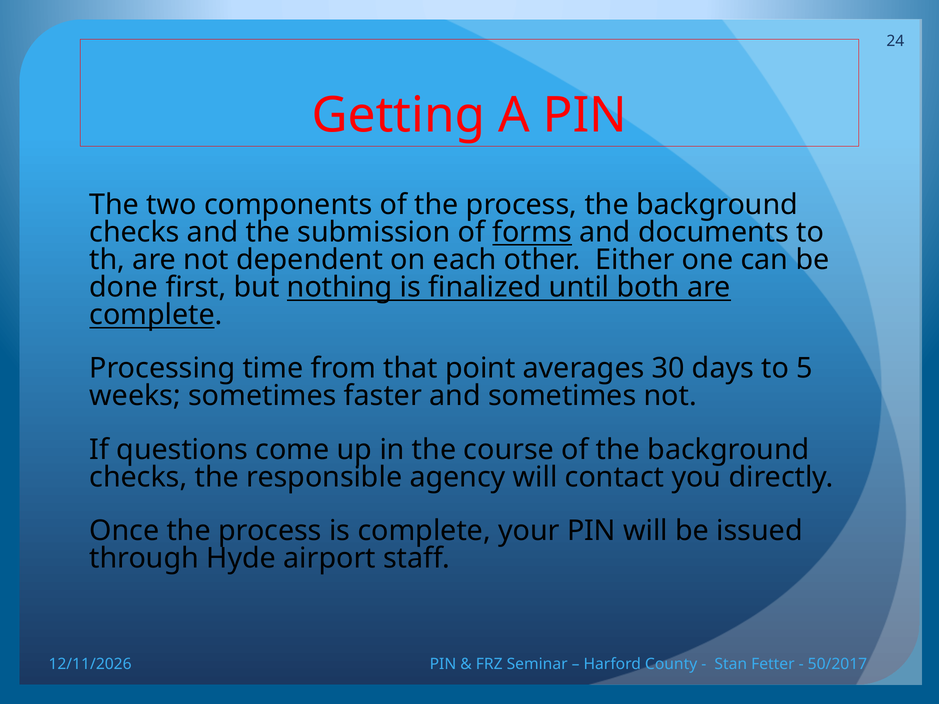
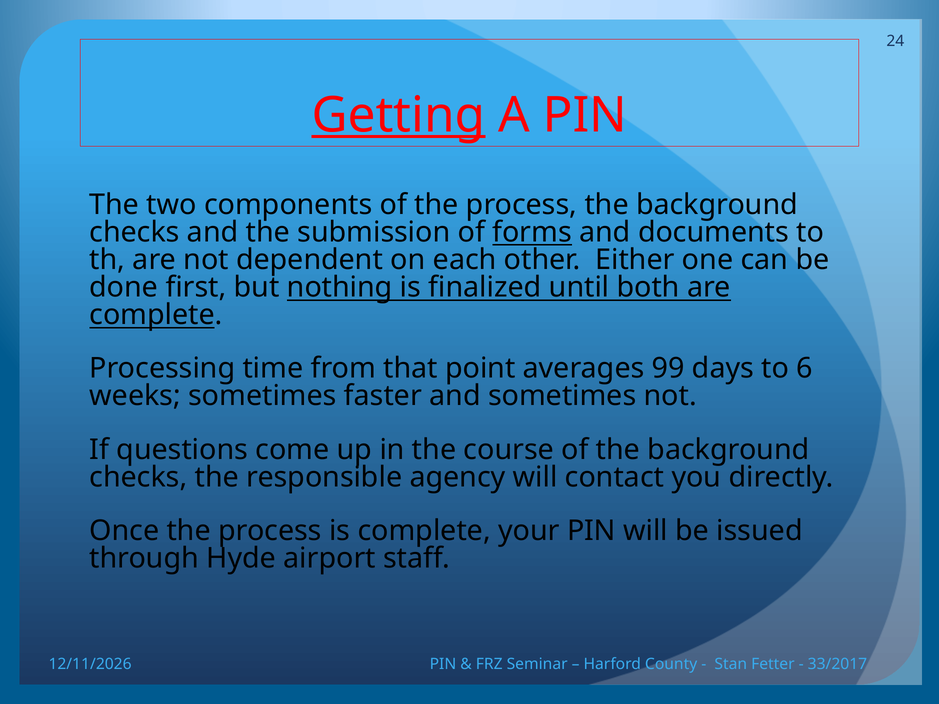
Getting underline: none -> present
30: 30 -> 99
5: 5 -> 6
50/2017: 50/2017 -> 33/2017
